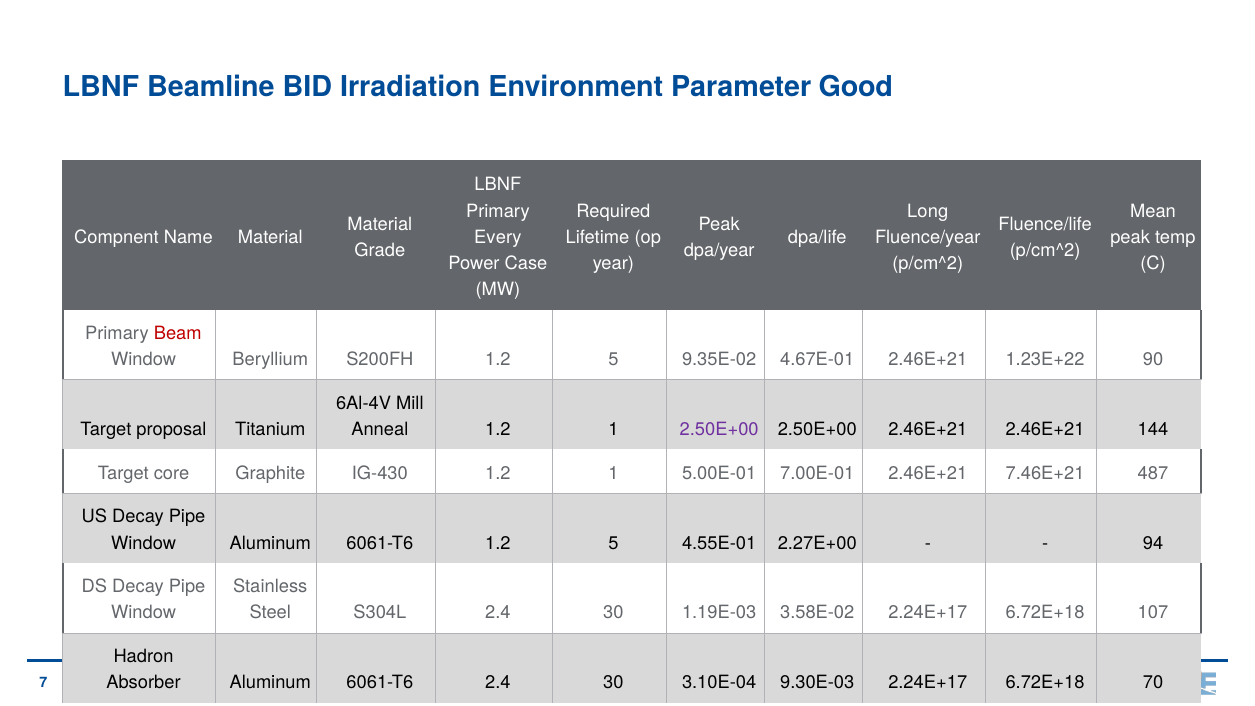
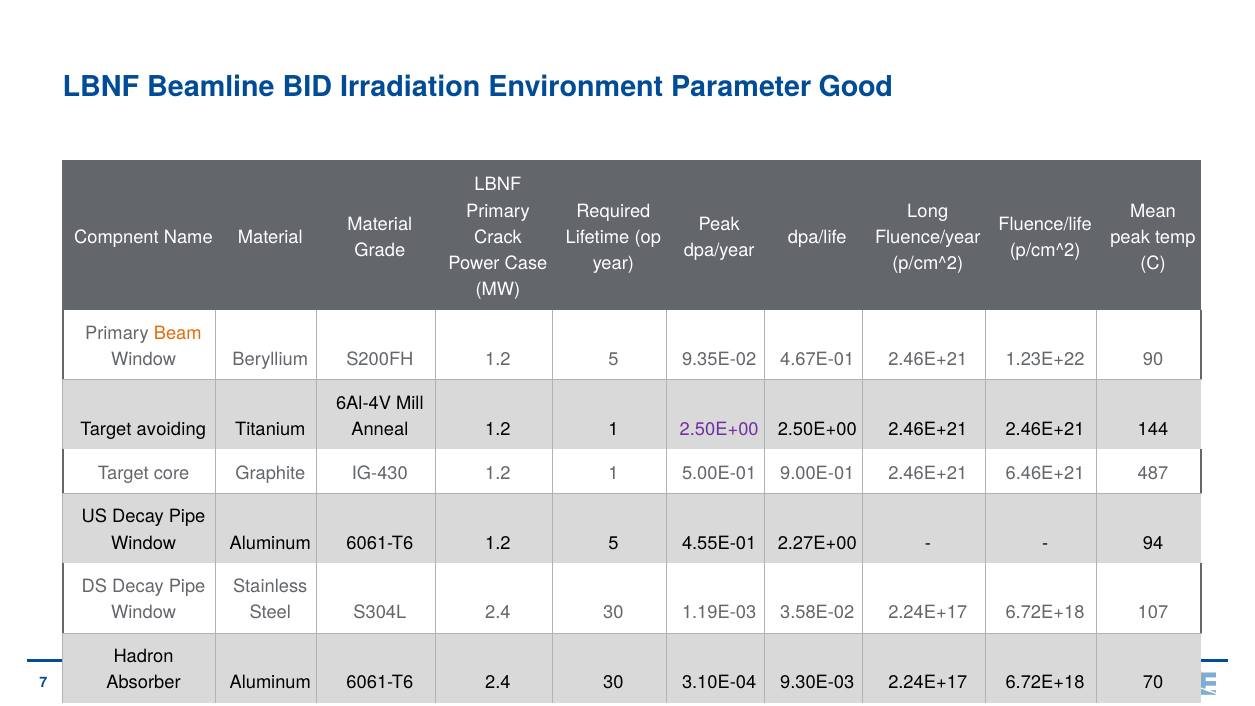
Every: Every -> Crack
Beam colour: red -> orange
proposal: proposal -> avoiding
7.00E-01: 7.00E-01 -> 9.00E-01
7.46E+21: 7.46E+21 -> 6.46E+21
